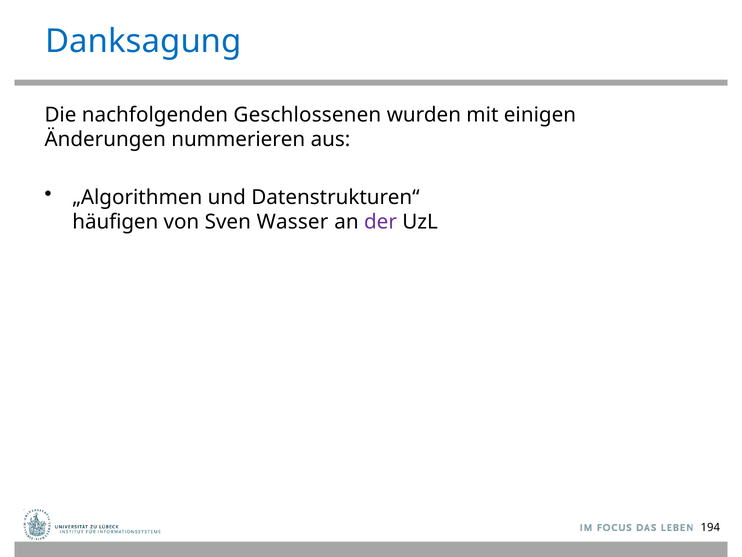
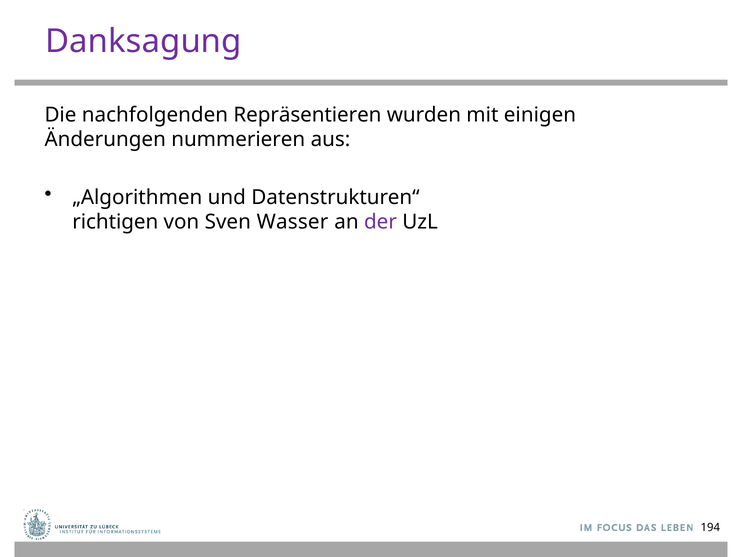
Danksagung colour: blue -> purple
Geschlossenen: Geschlossenen -> Repräsentieren
häufigen: häufigen -> richtigen
